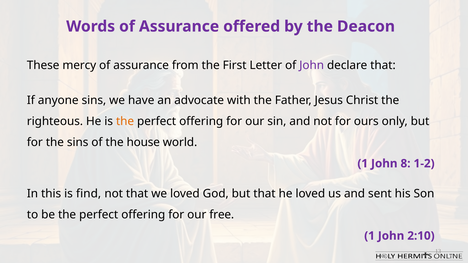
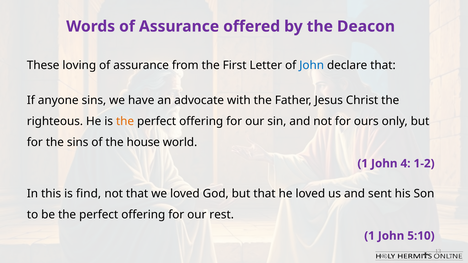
mercy: mercy -> loving
John at (312, 65) colour: purple -> blue
8: 8 -> 4
free: free -> rest
2:10: 2:10 -> 5:10
